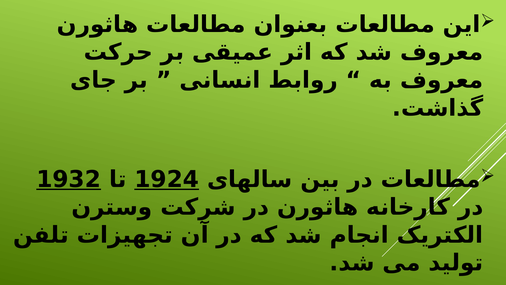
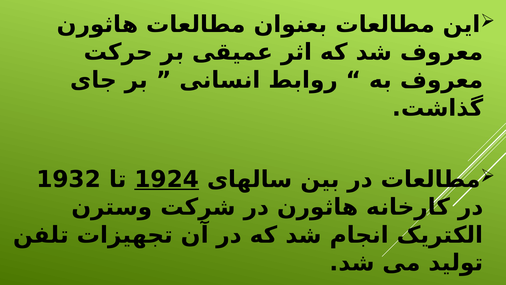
1932 underline: present -> none
